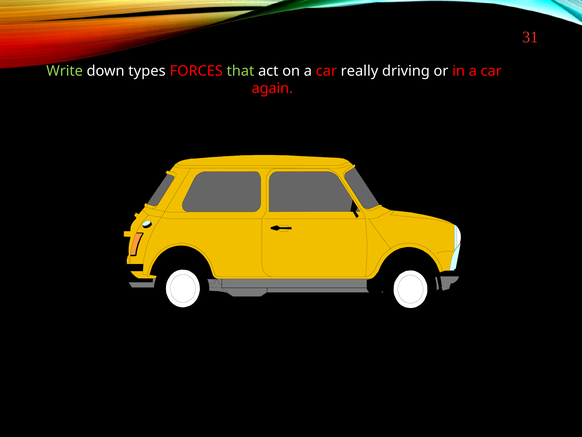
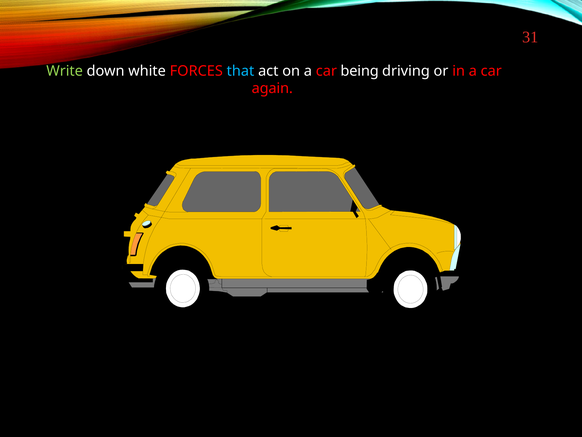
types: types -> white
that colour: light green -> light blue
really: really -> being
